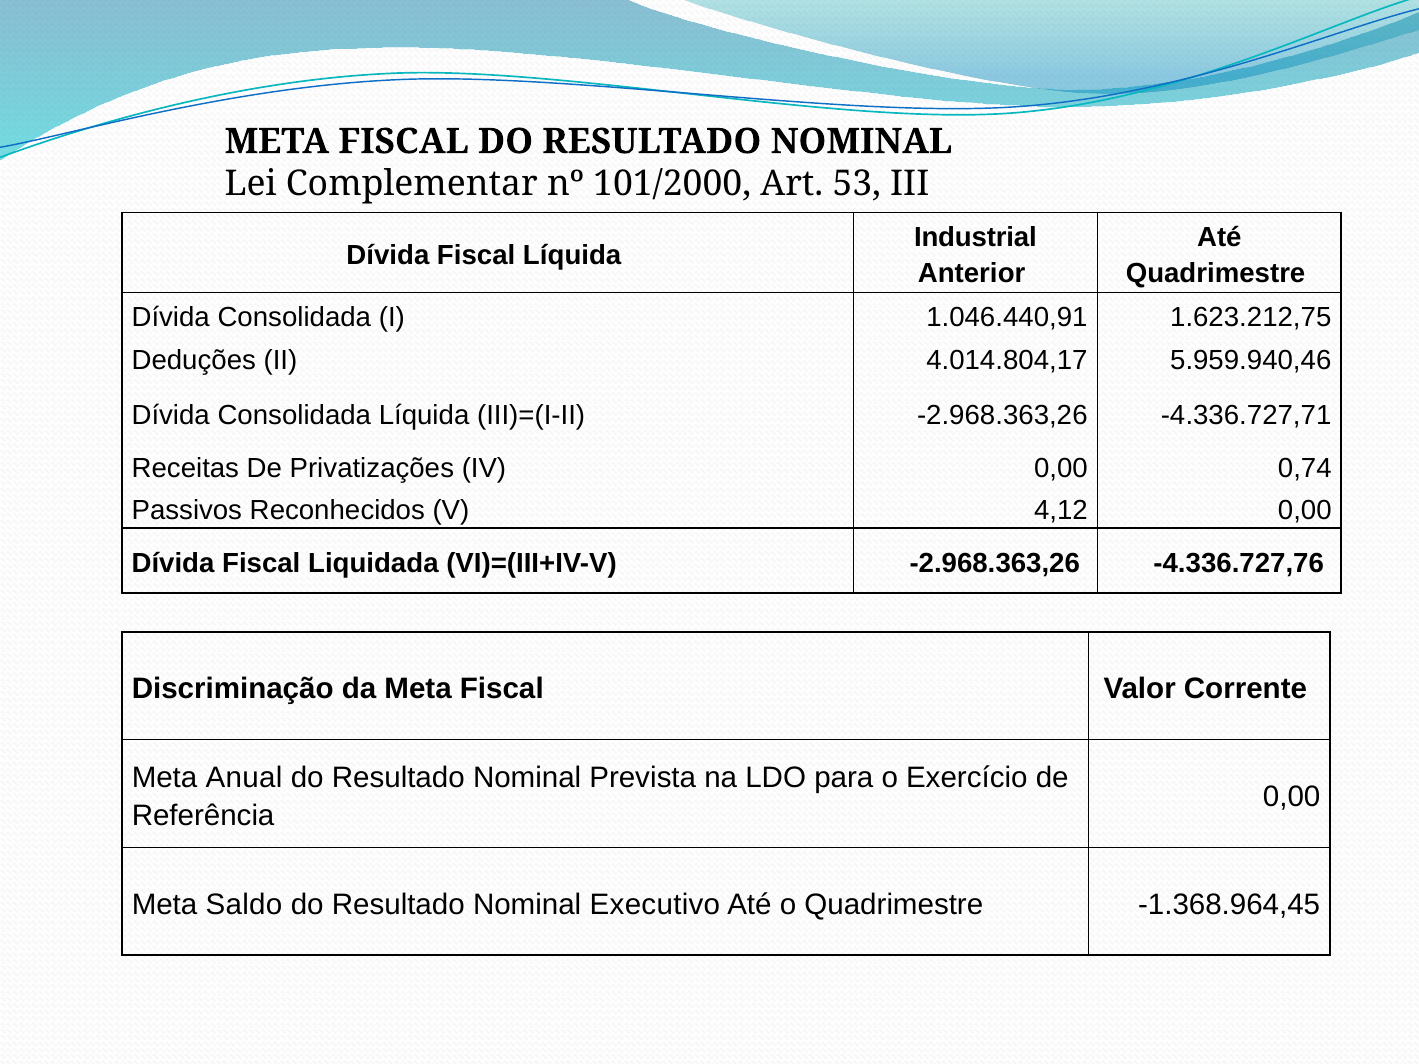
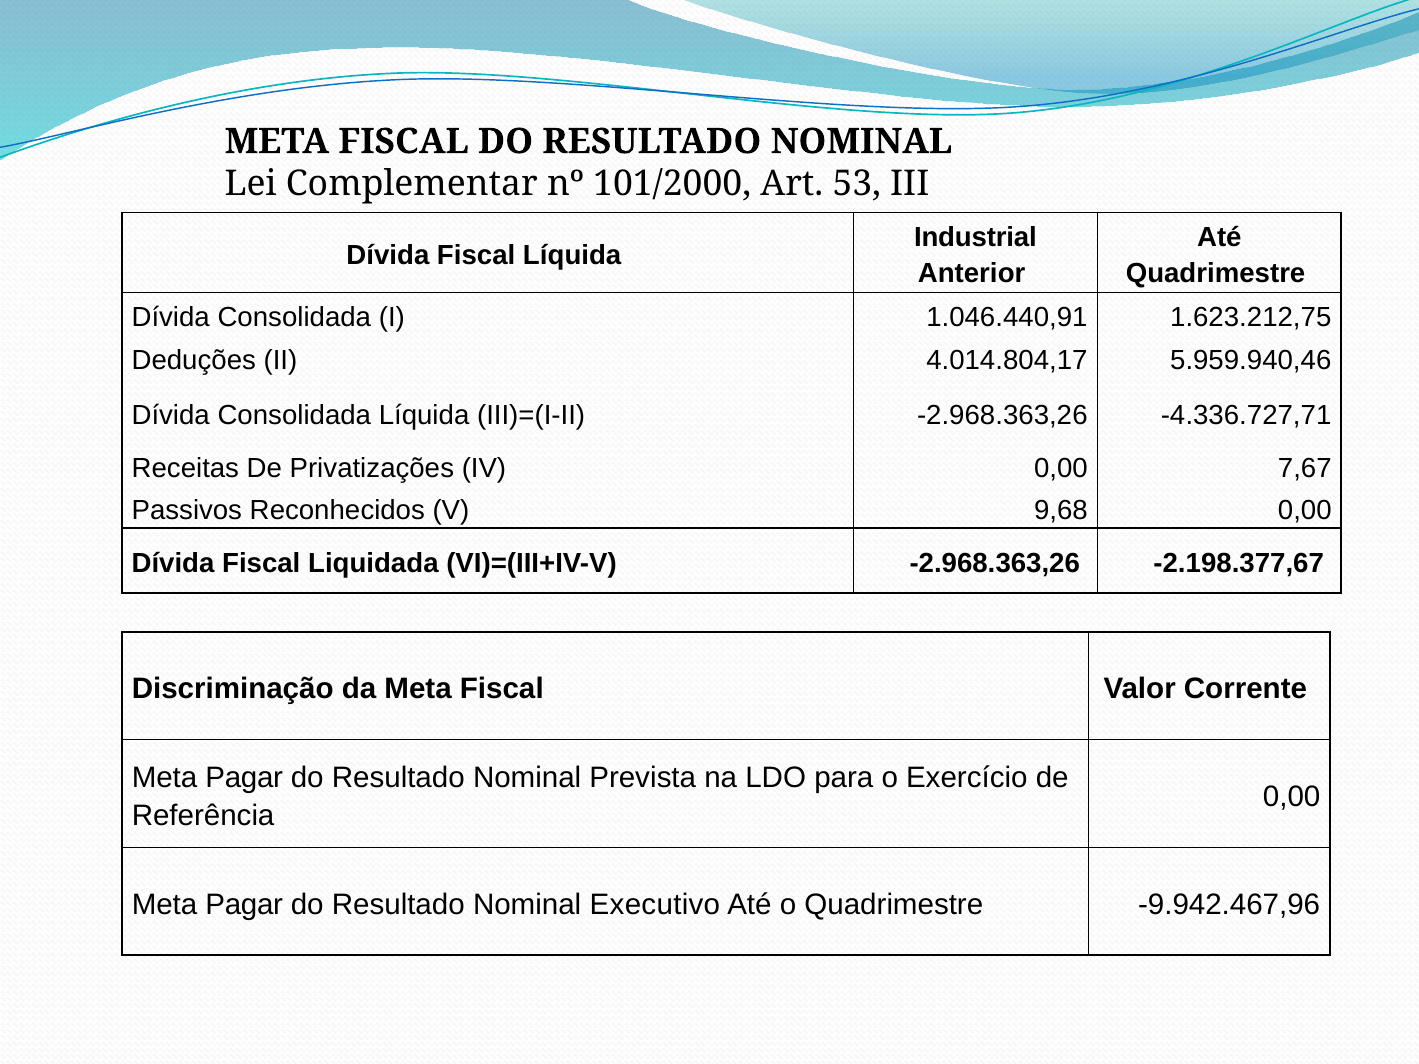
0,74: 0,74 -> 7,67
4,12: 4,12 -> 9,68
-4.336.727,76: -4.336.727,76 -> -2.198.377,67
Anual at (244, 778): Anual -> Pagar
Saldo at (244, 905): Saldo -> Pagar
-1.368.964,45: -1.368.964,45 -> -9.942.467,96
